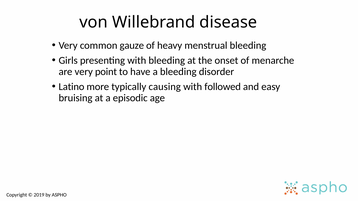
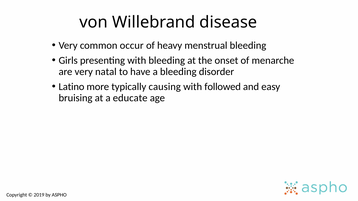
gauze: gauze -> occur
point: point -> natal
episodic: episodic -> educate
